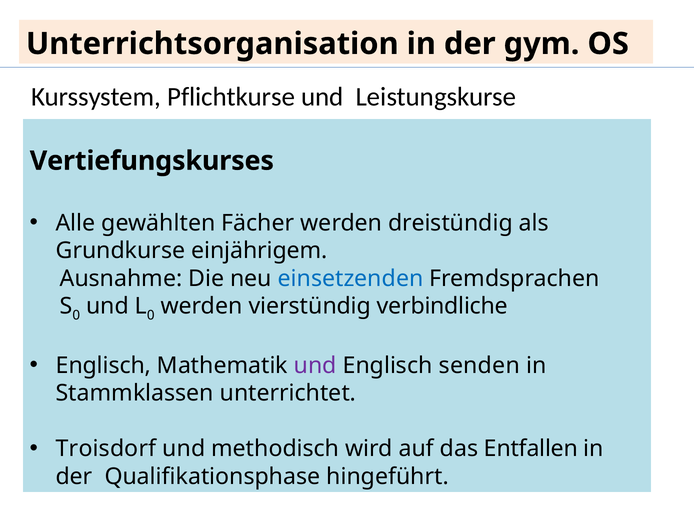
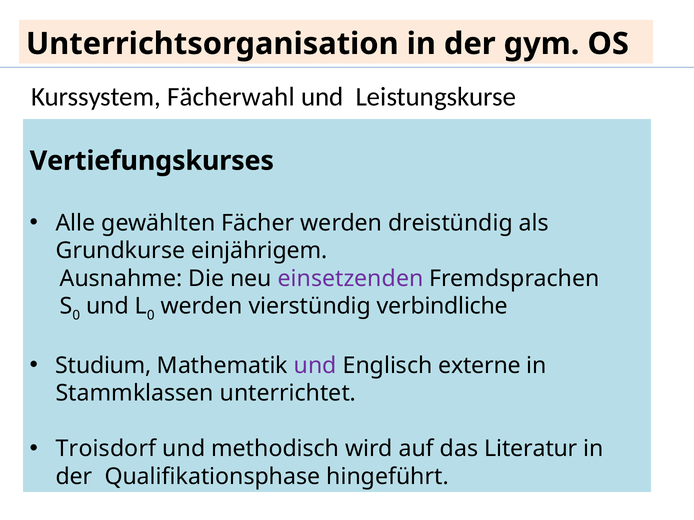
Pflichtkurse: Pflichtkurse -> Fächerwahl
einsetzenden colour: blue -> purple
Englisch at (103, 366): Englisch -> Studium
senden: senden -> externe
Entfallen: Entfallen -> Literatur
